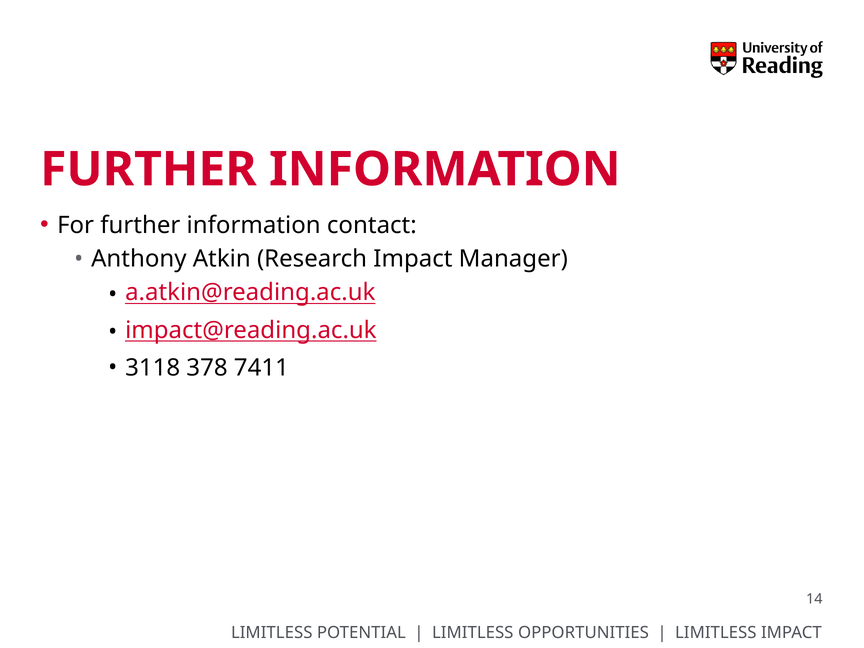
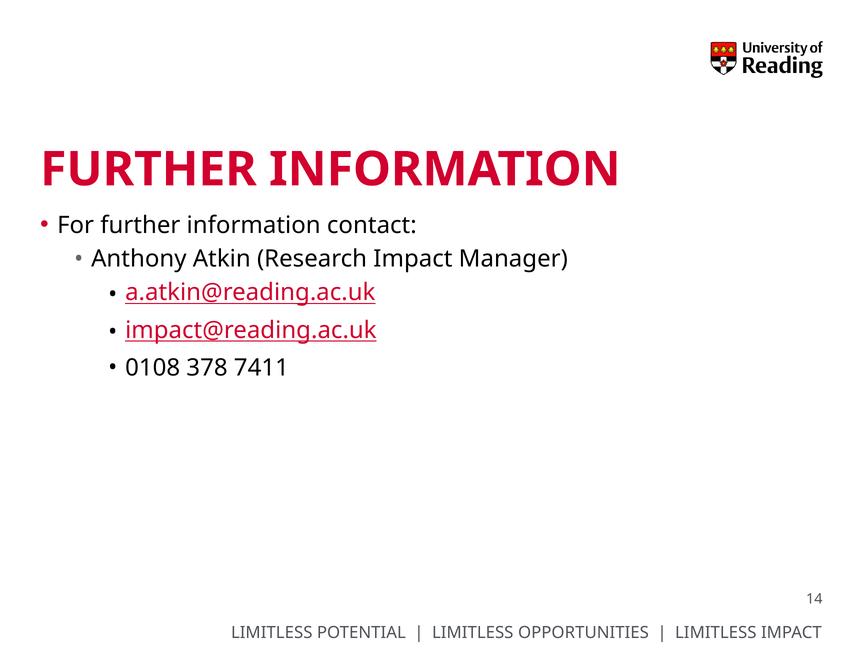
3118: 3118 -> 0108
